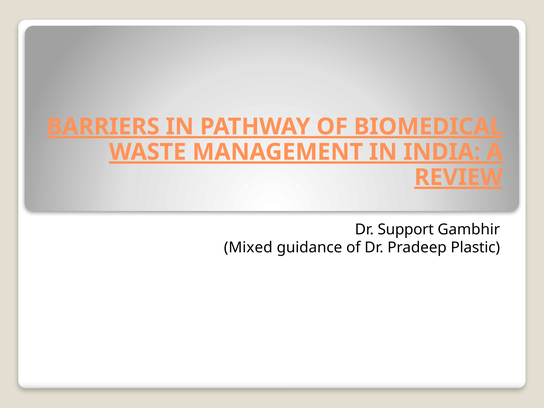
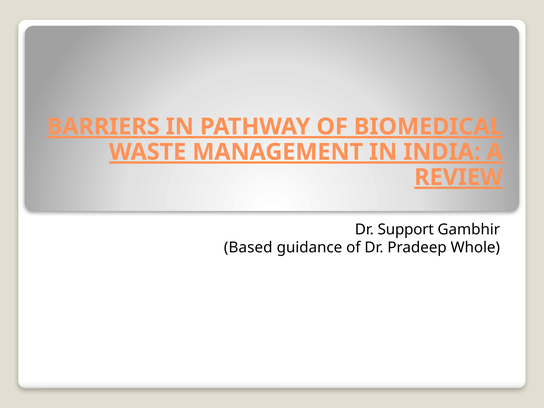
Mixed: Mixed -> Based
Plastic: Plastic -> Whole
